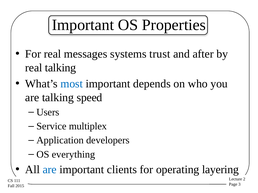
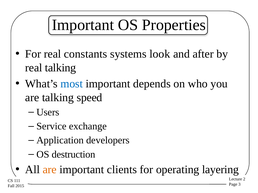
messages: messages -> constants
trust: trust -> look
multiplex: multiplex -> exchange
everything: everything -> destruction
are at (50, 170) colour: blue -> orange
